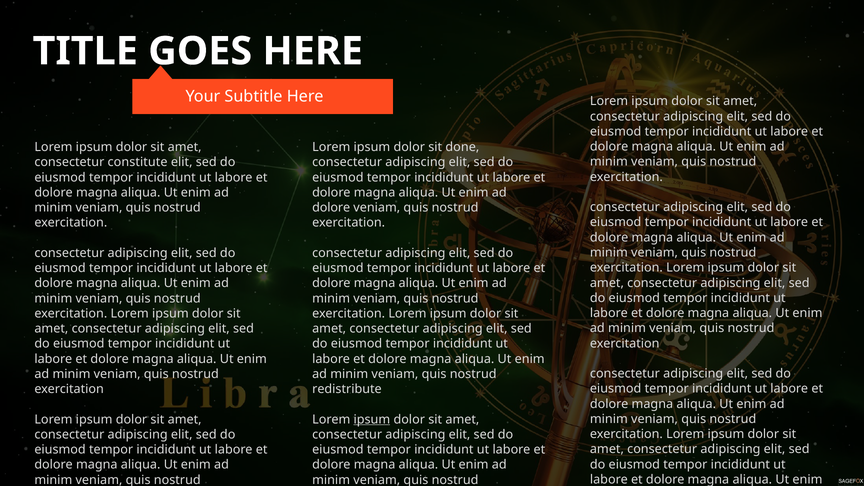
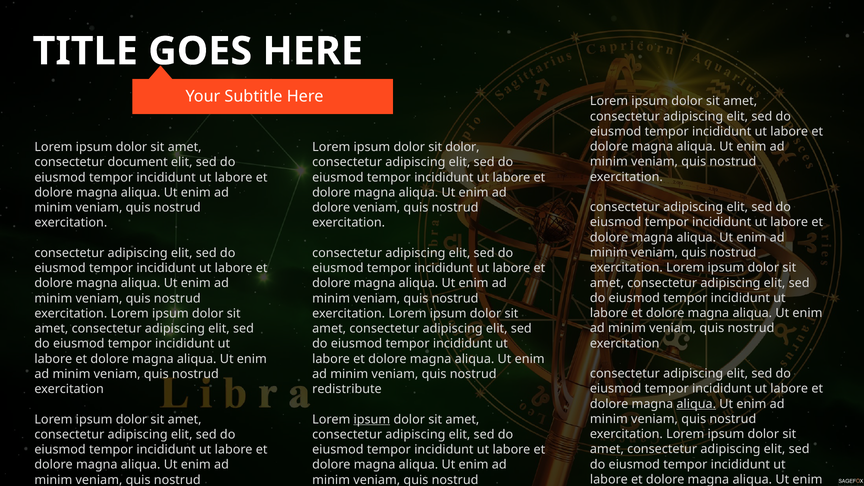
sit done: done -> dolor
constitute: constitute -> document
aliqua at (696, 404) underline: none -> present
